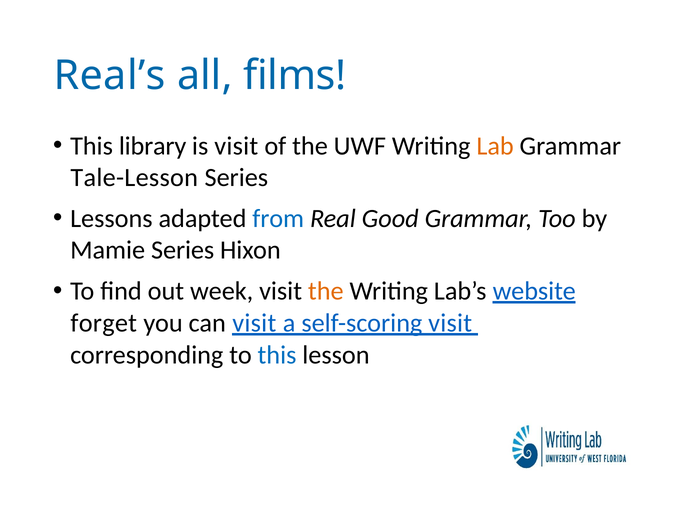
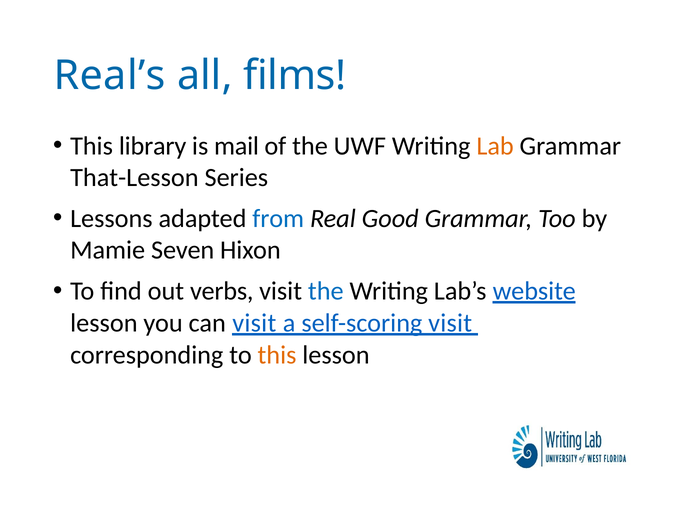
is visit: visit -> mail
Tale-Lesson: Tale-Lesson -> That-Lesson
Mamie Series: Series -> Seven
week: week -> verbs
the at (326, 291) colour: orange -> blue
forget at (104, 323): forget -> lesson
this at (277, 355) colour: blue -> orange
